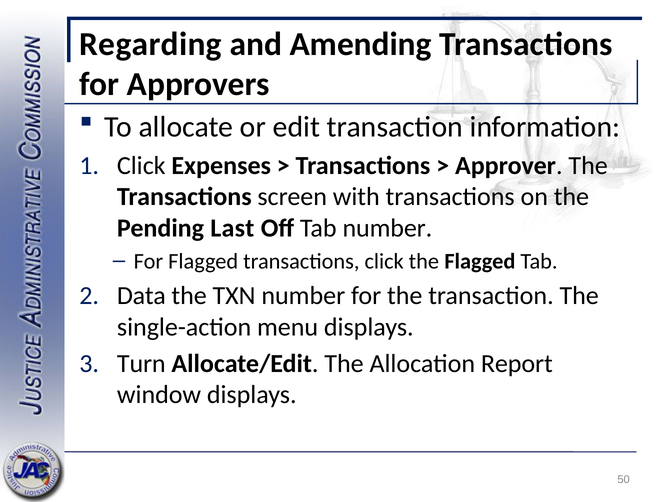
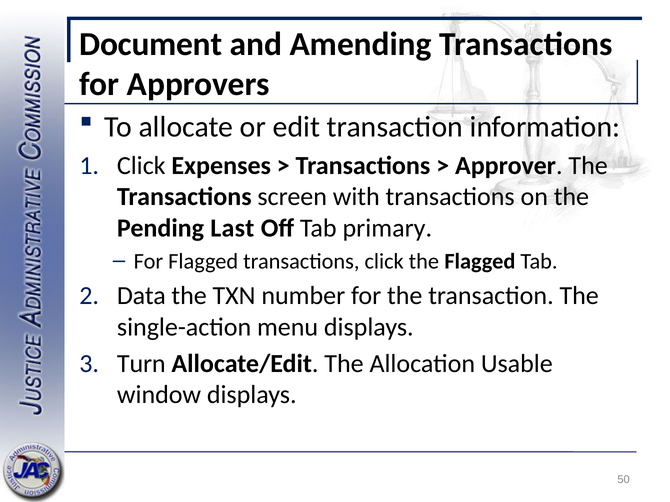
Regarding: Regarding -> Document
Tab number: number -> primary
Report: Report -> Usable
